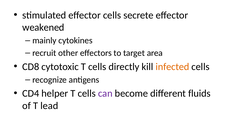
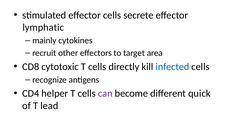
weakened: weakened -> lymphatic
infected colour: orange -> blue
fluids: fluids -> quick
